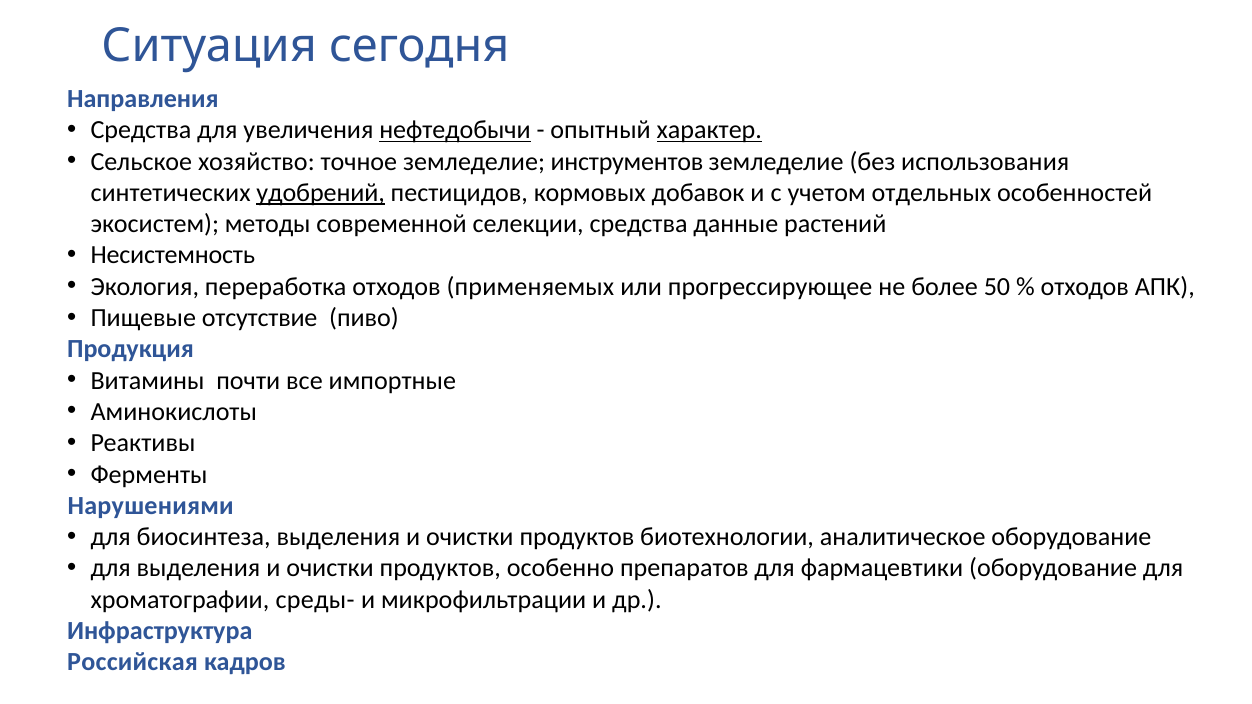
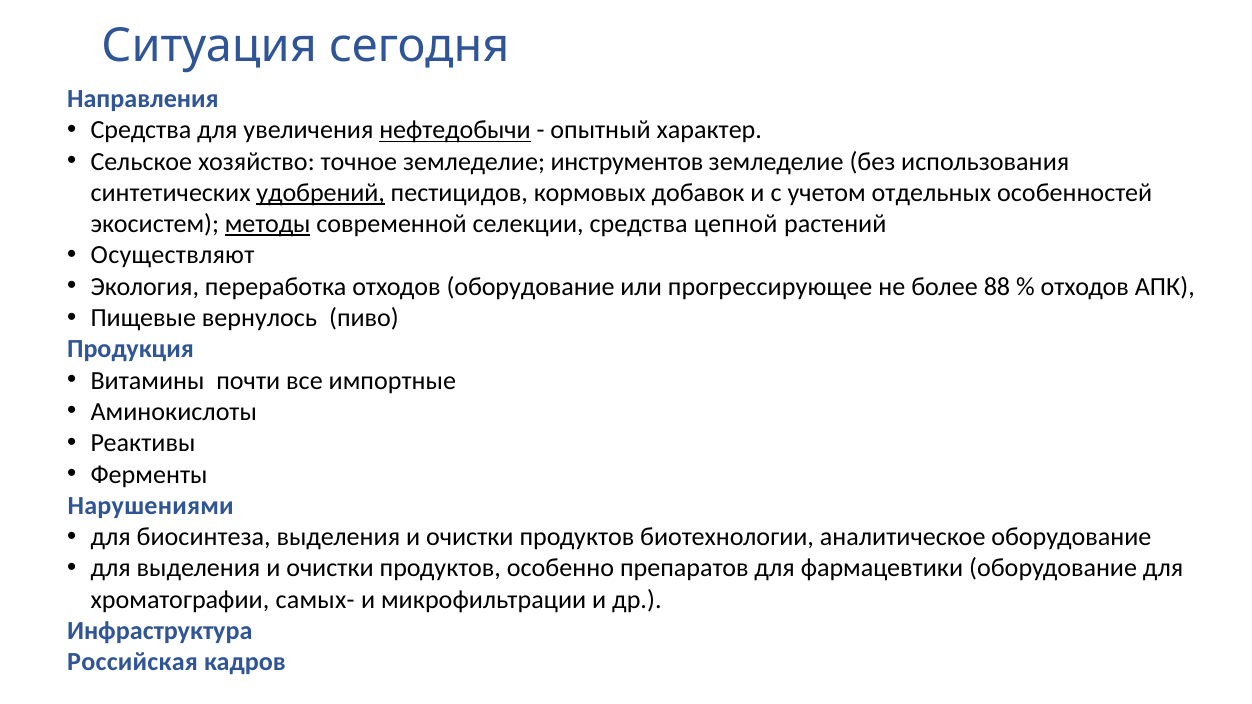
характер underline: present -> none
методы underline: none -> present
данные: данные -> цепной
Несистемность: Несистемность -> Осуществляют
отходов применяемых: применяемых -> оборудование
50: 50 -> 88
отсутствие: отсутствие -> вернулось
среды-: среды- -> самых-
